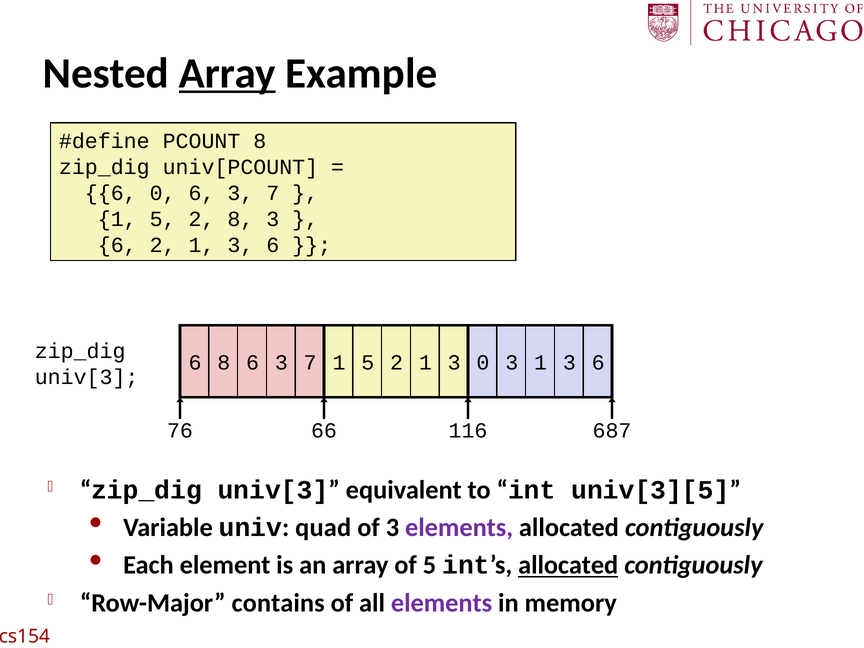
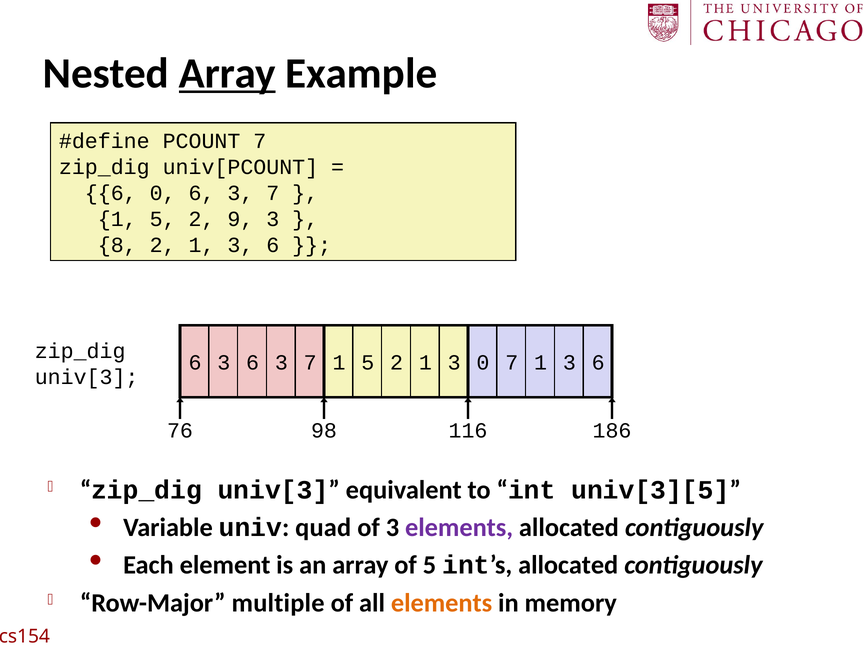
PCOUNT 8: 8 -> 7
2 8: 8 -> 9
6 at (117, 245): 6 -> 8
8 at (224, 363): 8 -> 3
0 3: 3 -> 7
66: 66 -> 98
687: 687 -> 186
allocated at (568, 565) underline: present -> none
contains: contains -> multiple
elements at (442, 603) colour: purple -> orange
